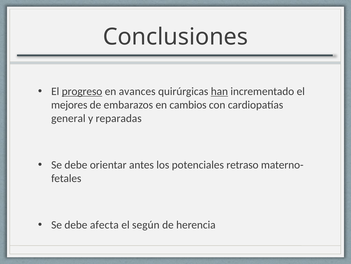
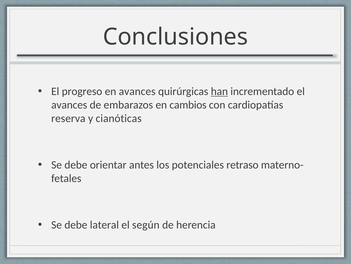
progreso underline: present -> none
mejores at (69, 105): mejores -> avances
general: general -> reserva
reparadas: reparadas -> cianóticas
afecta: afecta -> lateral
